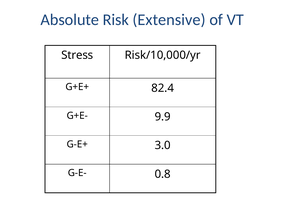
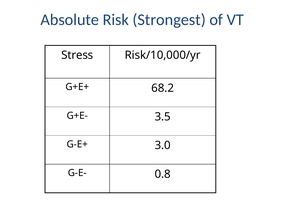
Extensive: Extensive -> Strongest
82.4: 82.4 -> 68.2
9.9: 9.9 -> 3.5
